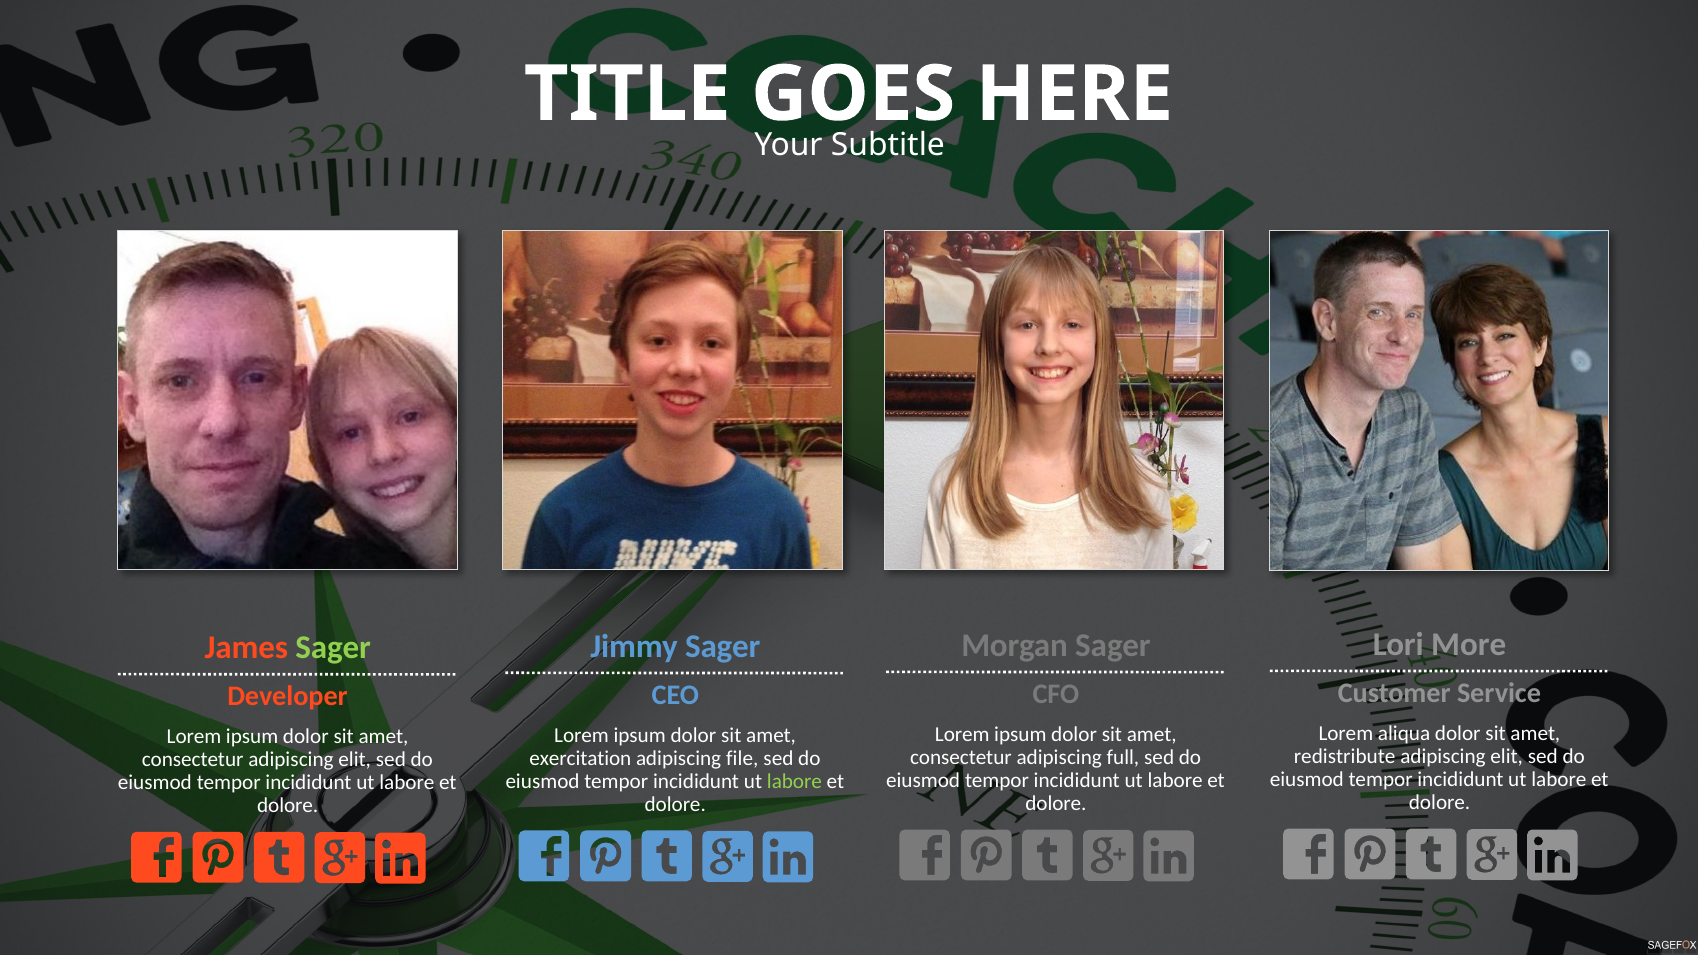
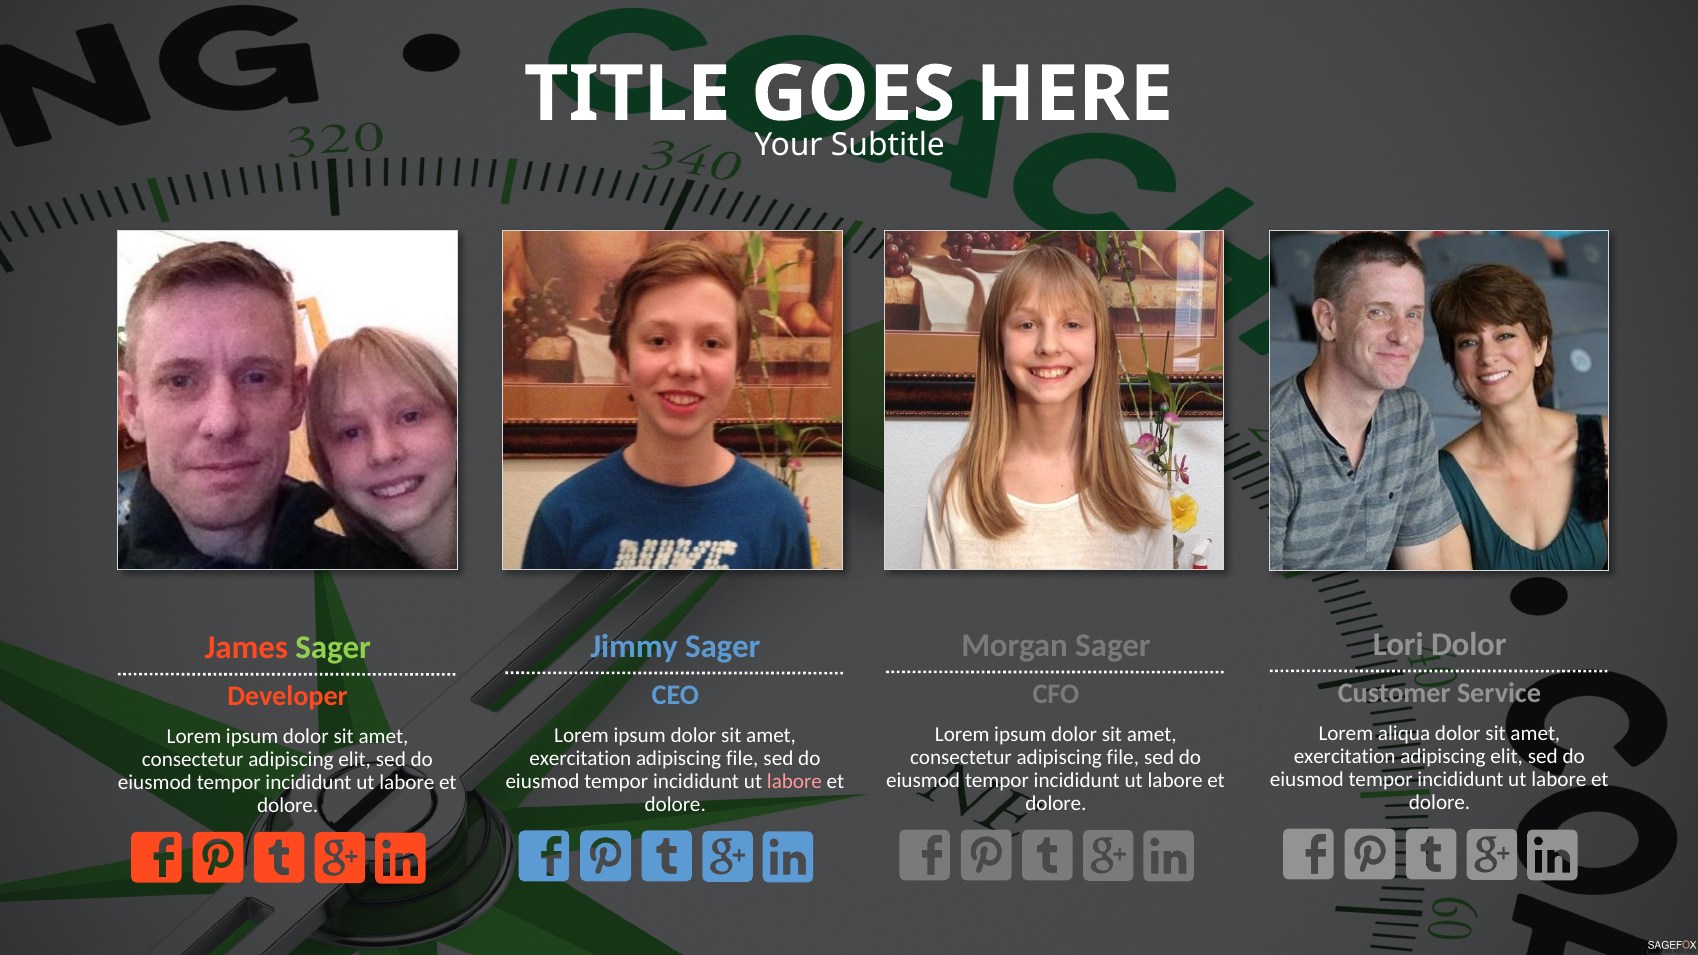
Lori More: More -> Dolor
redistribute at (1345, 756): redistribute -> exercitation
consectetur adipiscing full: full -> file
labore at (794, 781) colour: light green -> pink
